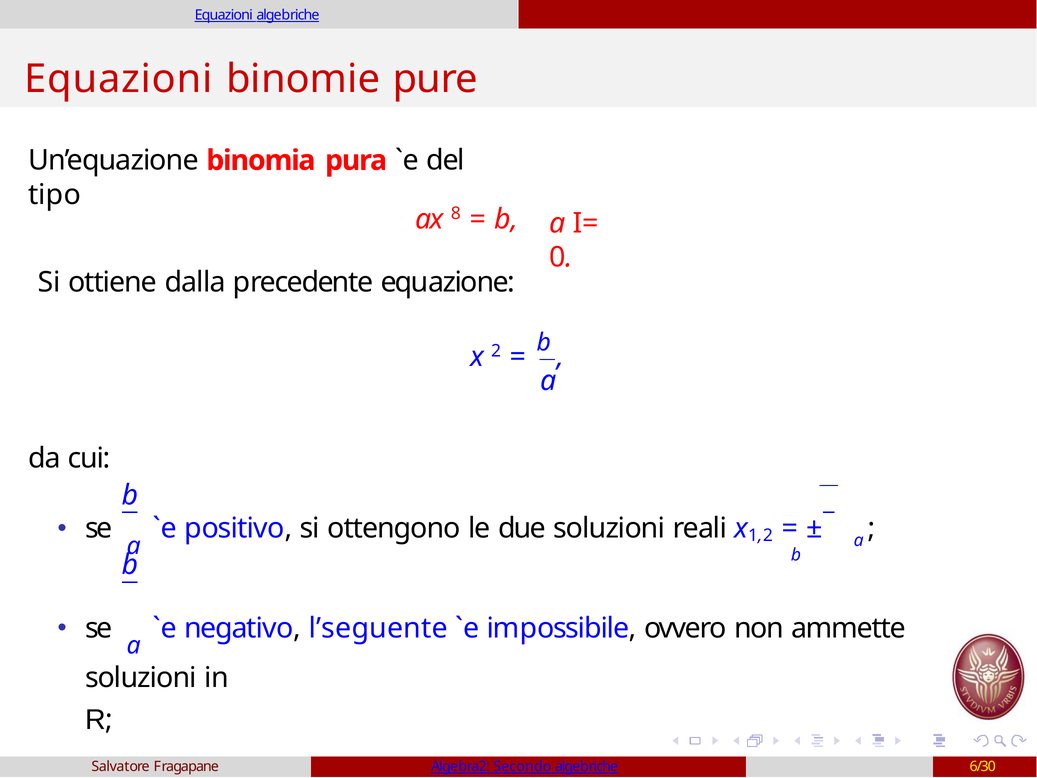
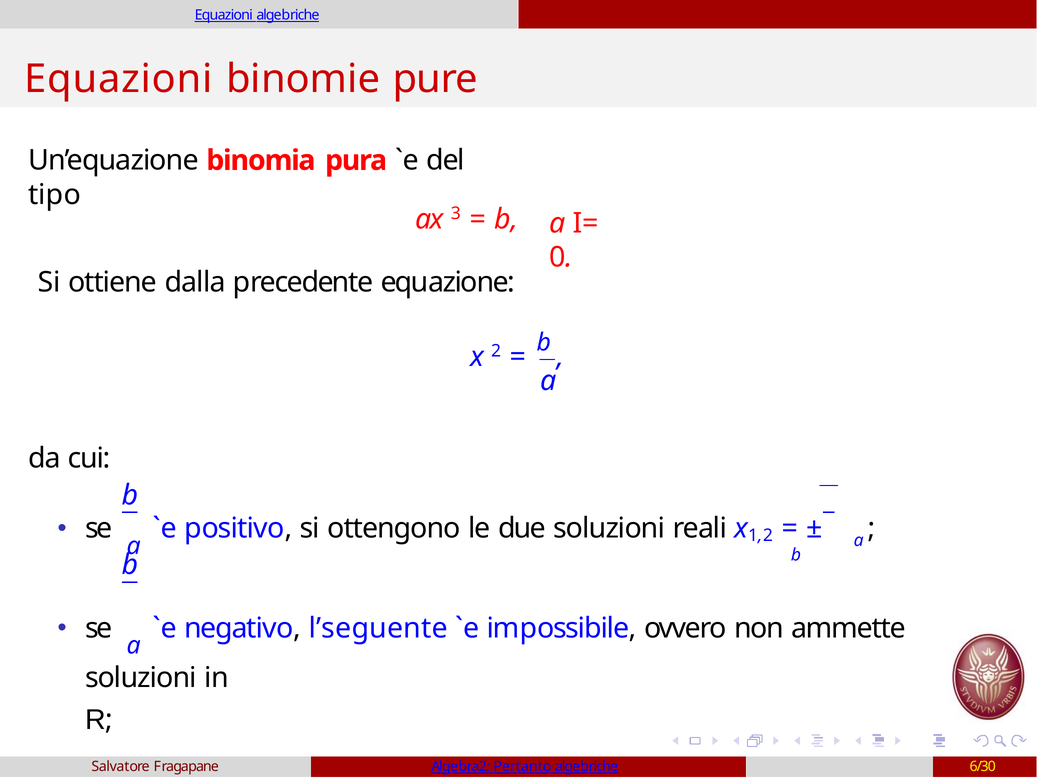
8: 8 -> 3
Secondo: Secondo -> Pertanto
